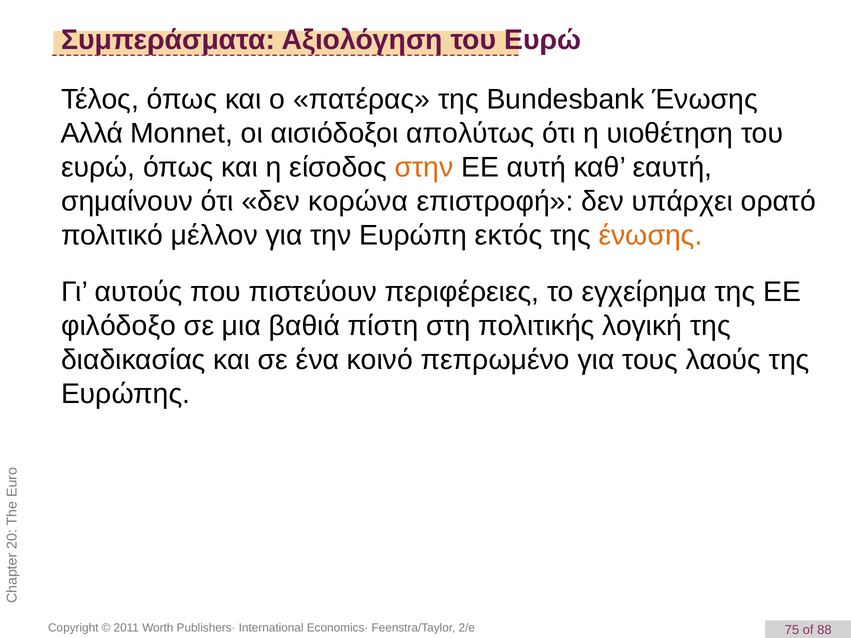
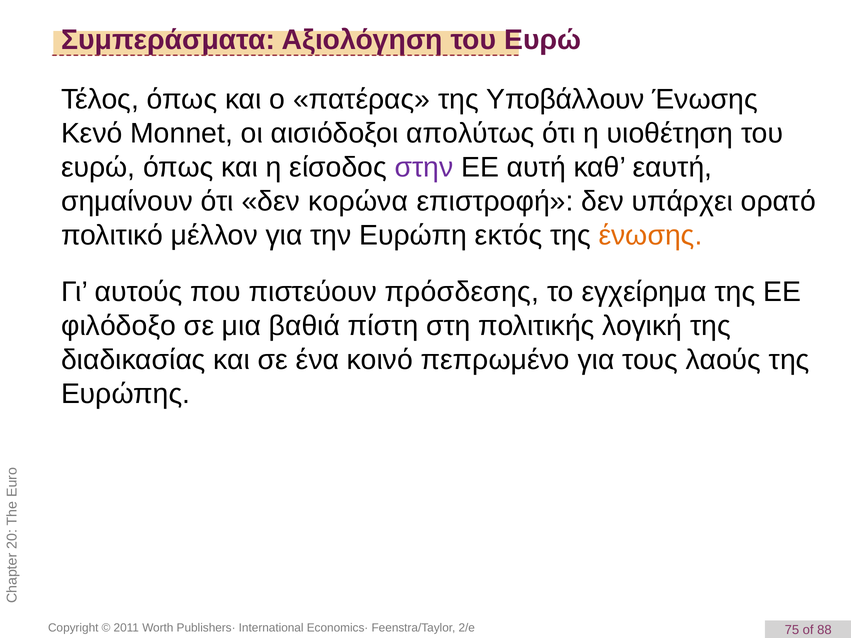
Bundesbank: Bundesbank -> Υποβάλλουν
Αλλά: Αλλά -> Κενό
στην colour: orange -> purple
περιφέρειες: περιφέρειες -> πρόσδεσης
